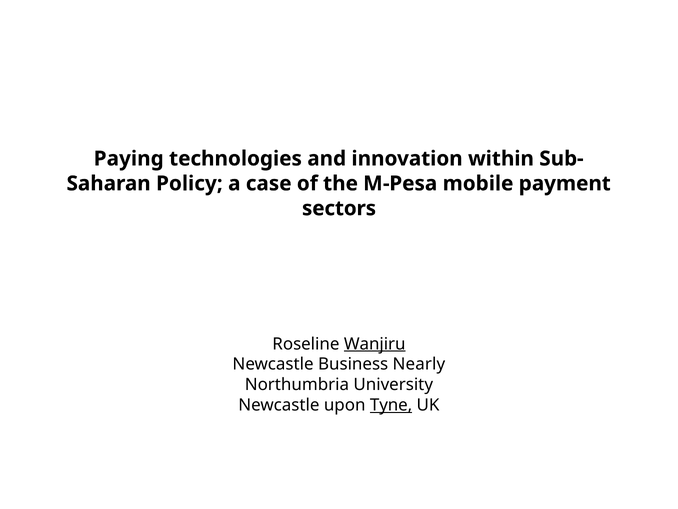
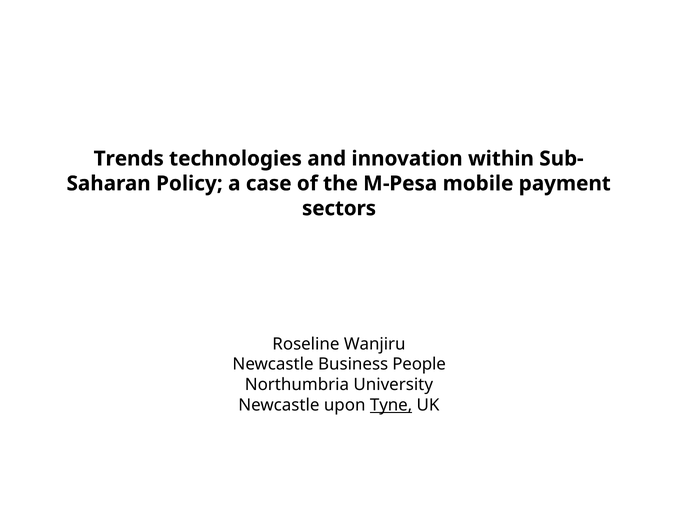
Paying: Paying -> Trends
Wanjiru underline: present -> none
Nearly: Nearly -> People
